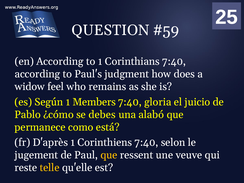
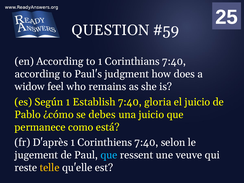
Members: Members -> Establish
una alabó: alabó -> juicio
que at (109, 155) colour: yellow -> light blue
